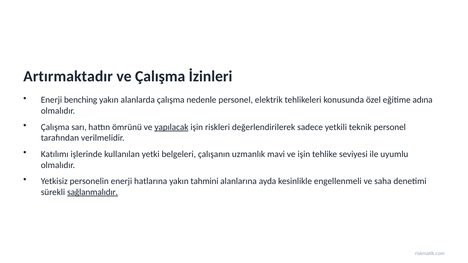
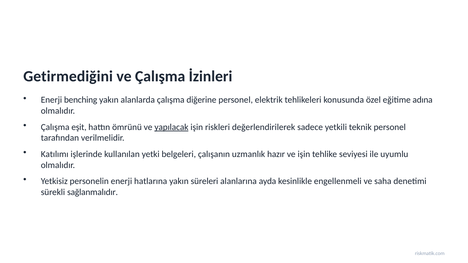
Artırmaktadır: Artırmaktadır -> Getirmediğini
nedenle: nedenle -> diğerine
sarı: sarı -> eşit
mavi: mavi -> hazır
tahmini: tahmini -> süreleri
sağlanmalıdır underline: present -> none
